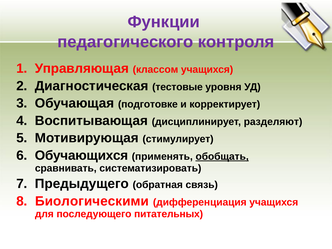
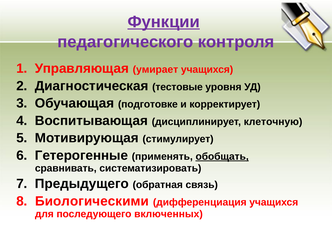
Функции underline: none -> present
классом: классом -> умирает
разделяют: разделяют -> клеточную
Обучающихся: Обучающихся -> Гетерогенные
питательных: питательных -> включенных
